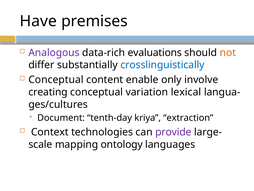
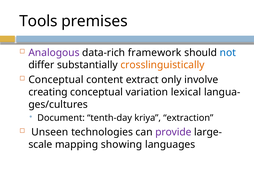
Have: Have -> Tools
evaluations: evaluations -> framework
not colour: orange -> blue
crosslinguistically colour: blue -> orange
enable: enable -> extract
Context: Context -> Unseen
ontology: ontology -> showing
